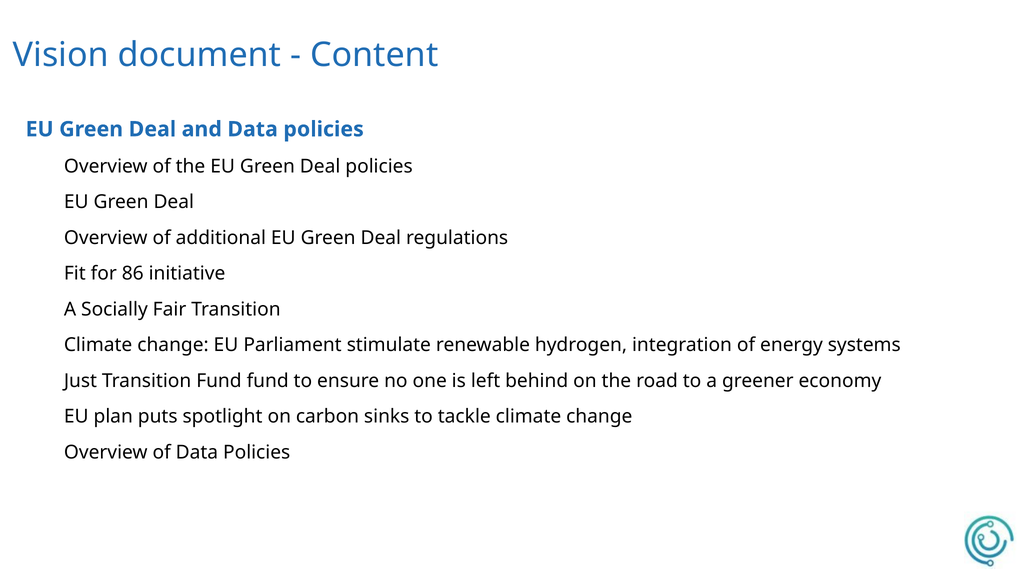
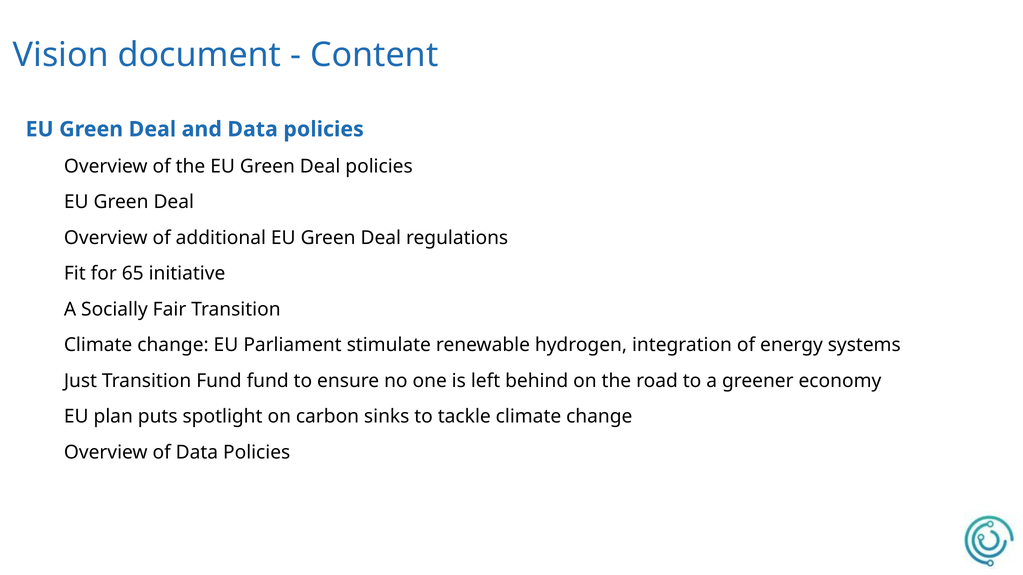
86: 86 -> 65
